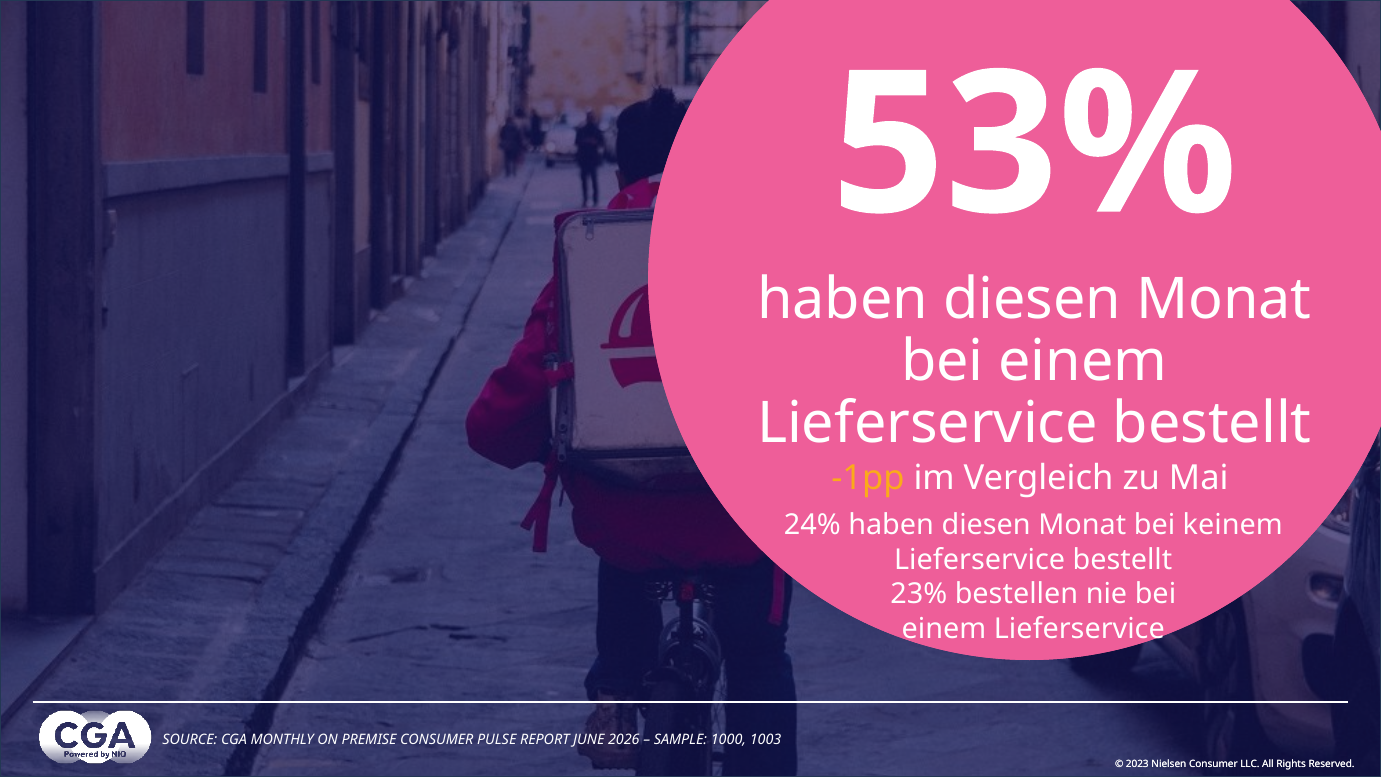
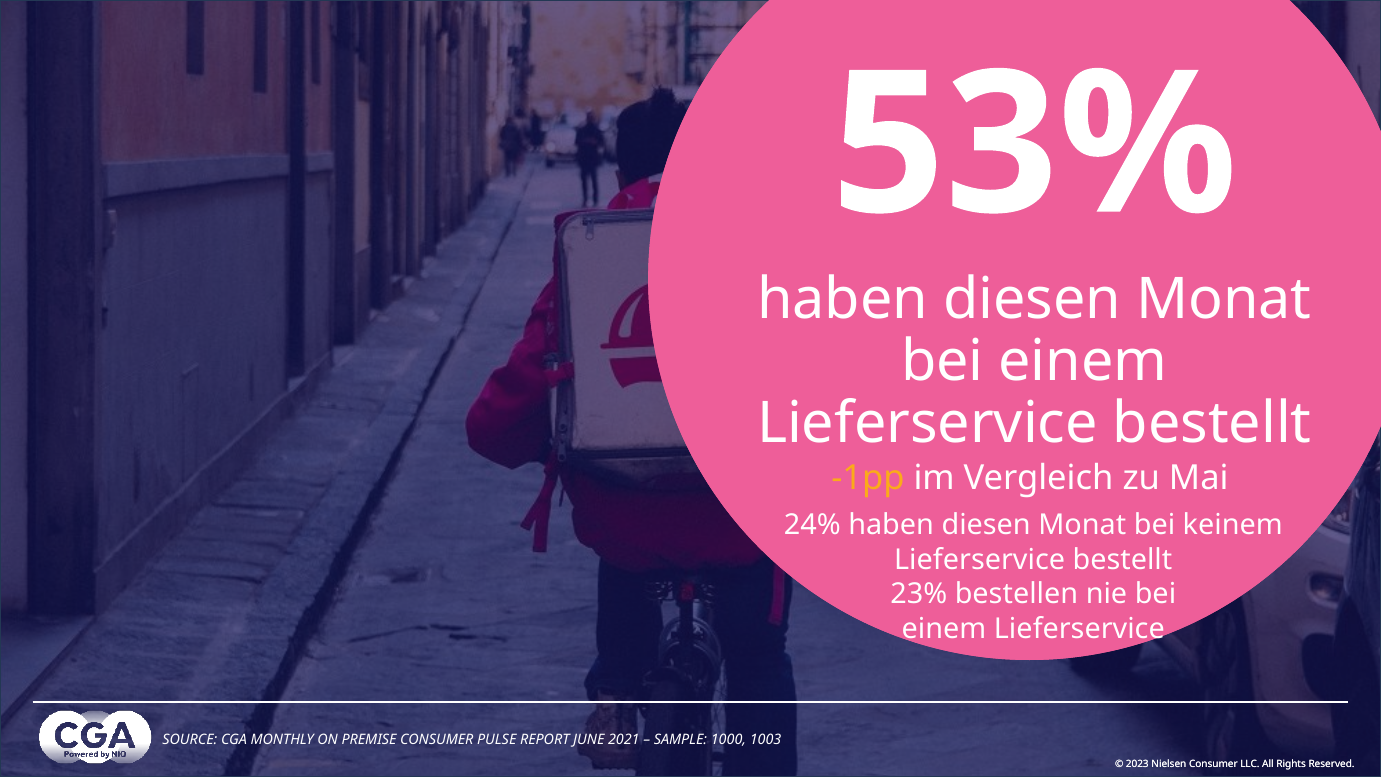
2026: 2026 -> 2021
